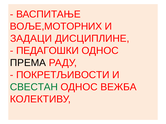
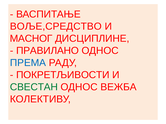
ВОЉЕ,МОТОРНИХ: ВОЉЕ,МОТОРНИХ -> ВОЉЕ,СРЕДСТВО
ЗАДАЦИ: ЗАДАЦИ -> МАСНОГ
ПЕДАГОШКИ: ПЕДАГОШКИ -> ПРАВИЛАНО
ПРЕМА colour: black -> blue
